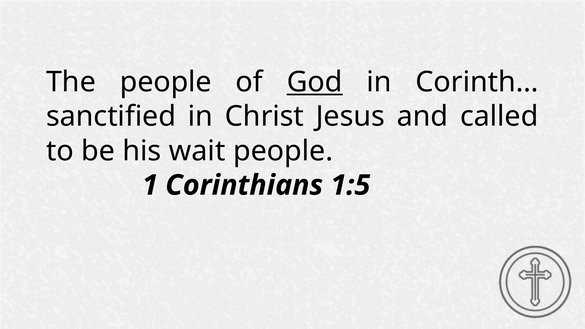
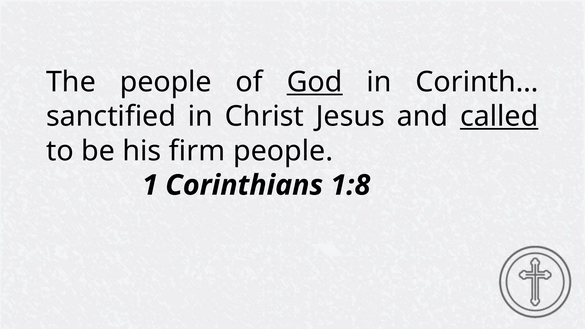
called underline: none -> present
wait: wait -> firm
1:5: 1:5 -> 1:8
